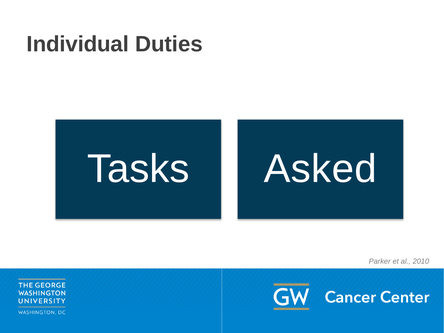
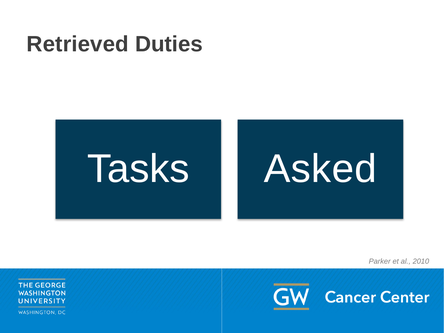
Individual: Individual -> Retrieved
